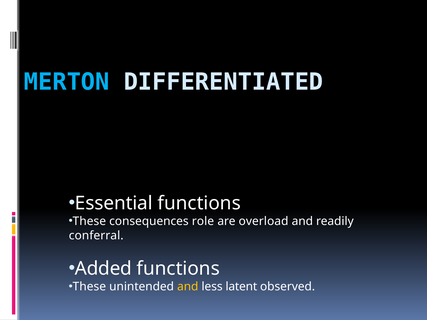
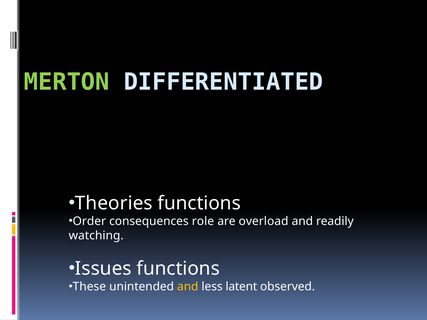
MERTON colour: light blue -> light green
Essential: Essential -> Theories
These at (89, 221): These -> Order
conferral: conferral -> watching
Added: Added -> Issues
